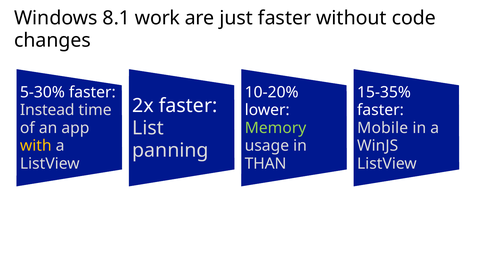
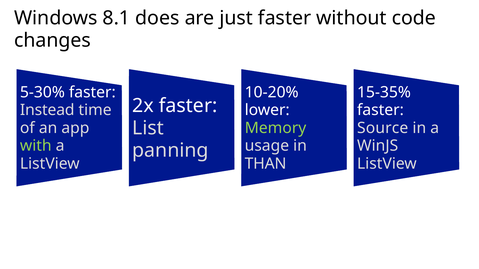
work: work -> does
Mobile: Mobile -> Source
with colour: yellow -> light green
